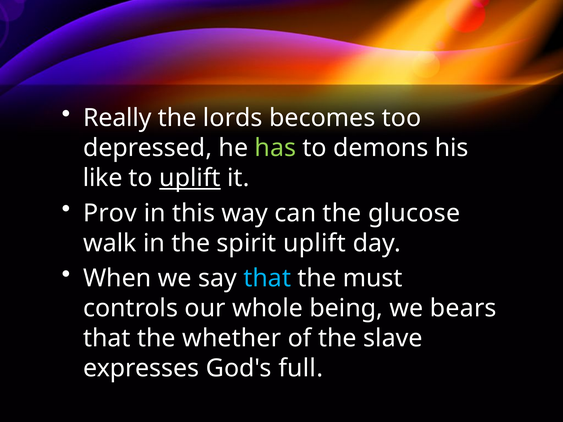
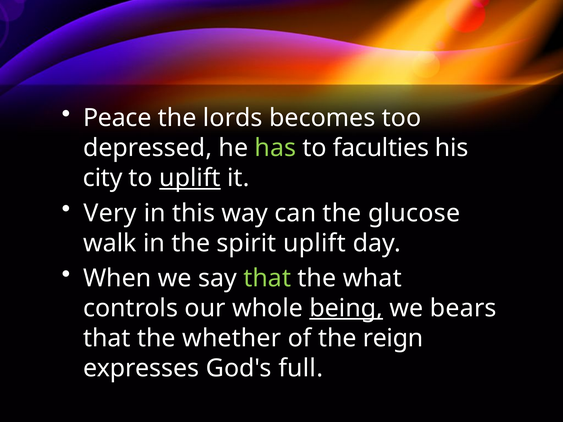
Really: Really -> Peace
demons: demons -> faculties
like: like -> city
Prov: Prov -> Very
that at (267, 278) colour: light blue -> light green
must: must -> what
being underline: none -> present
slave: slave -> reign
